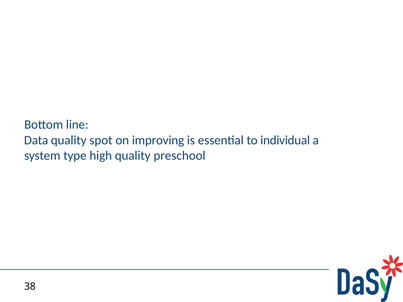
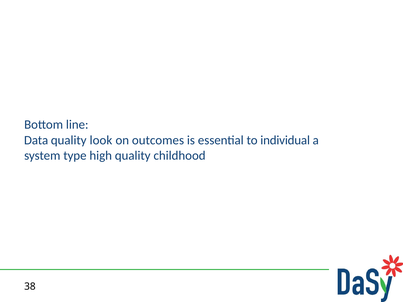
spot: spot -> look
improving: improving -> outcomes
preschool: preschool -> childhood
